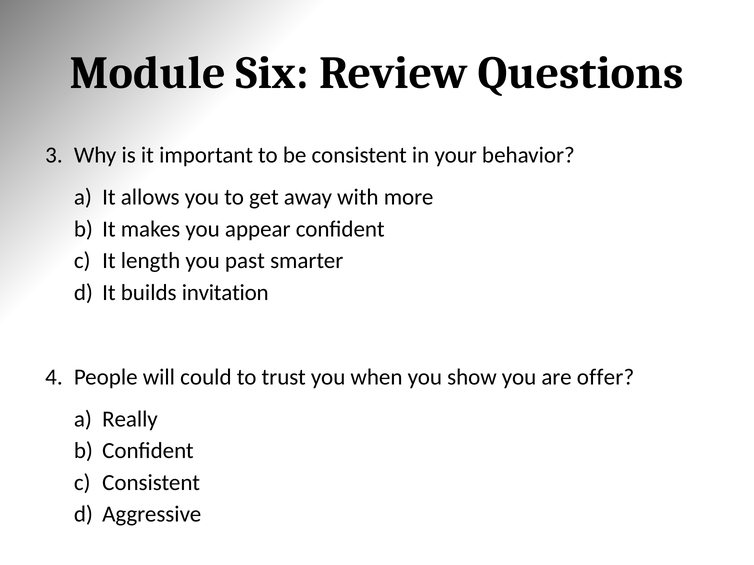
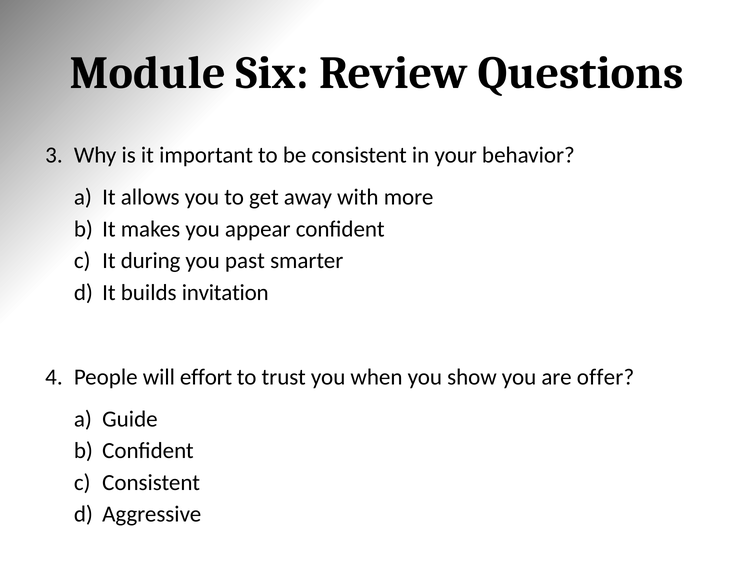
length: length -> during
could: could -> effort
Really: Really -> Guide
